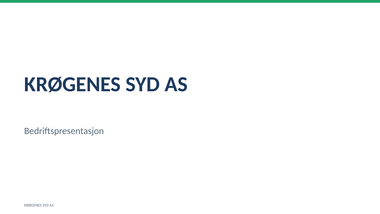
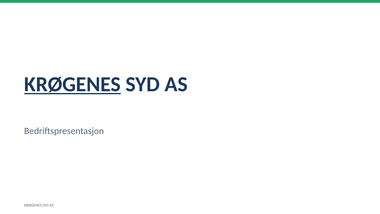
KRØGENES at (73, 84) underline: none -> present
